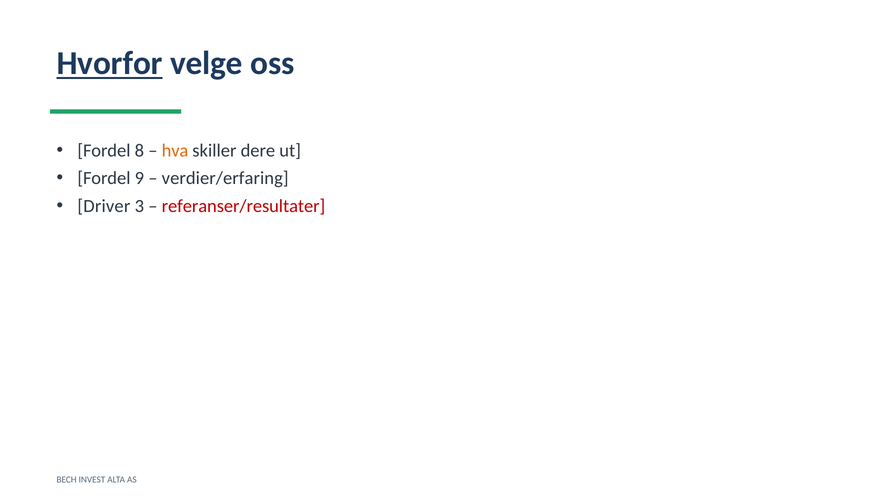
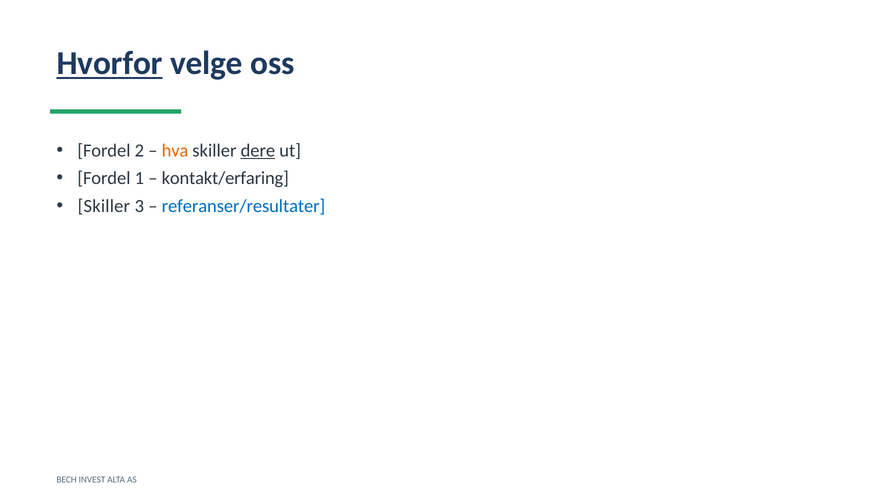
8: 8 -> 2
dere underline: none -> present
9: 9 -> 1
verdier/erfaring: verdier/erfaring -> kontakt/erfaring
Driver at (104, 206): Driver -> Skiller
referanser/resultater colour: red -> blue
